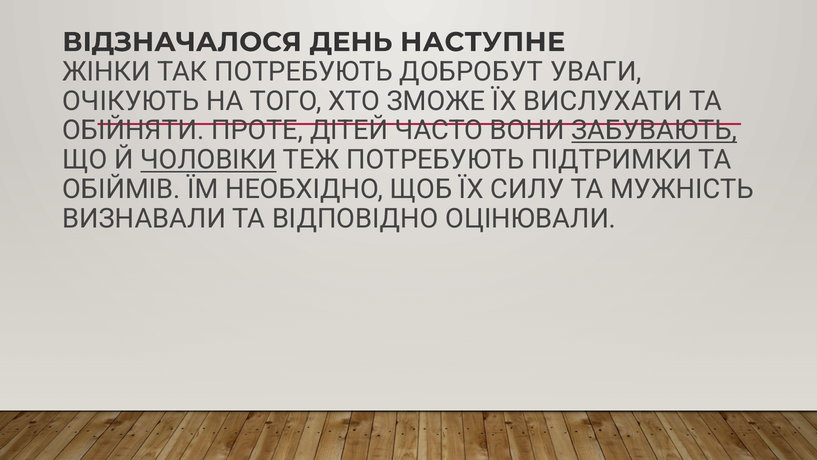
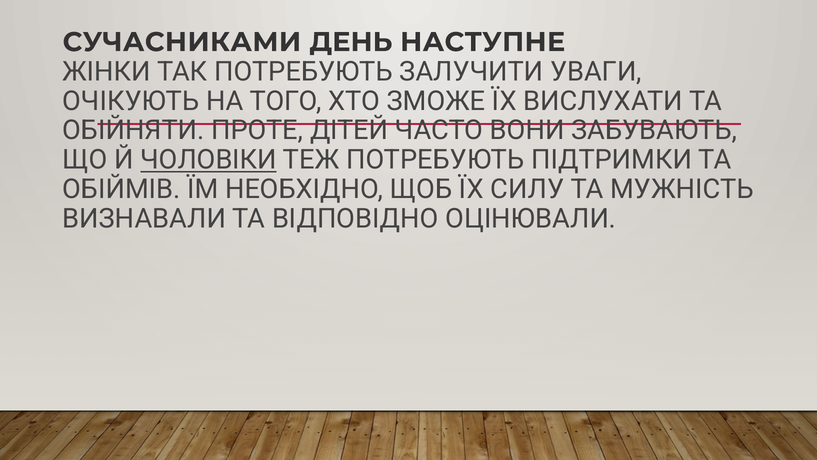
ВІДЗНАЧАЛОСЯ: ВІДЗНАЧАЛОСЯ -> СУЧАСНИКАМИ
ДОБРОБУТ: ДОБРОБУТ -> ЗАЛУЧИТИ
ЗАБУВАЮТЬ underline: present -> none
